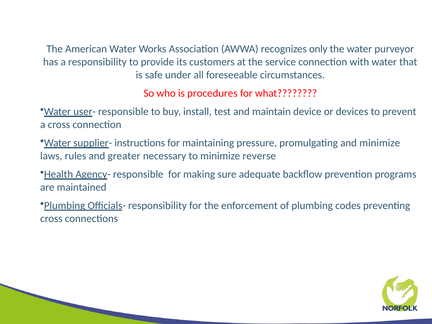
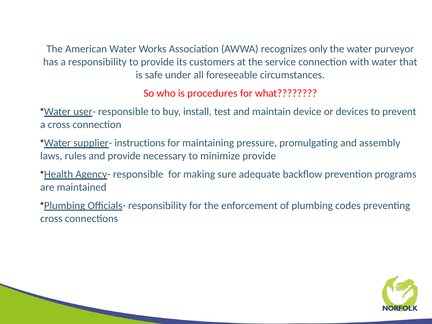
and minimize: minimize -> assembly
and greater: greater -> provide
minimize reverse: reverse -> provide
